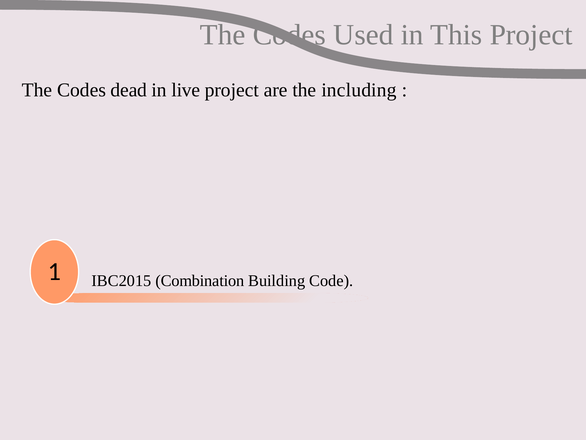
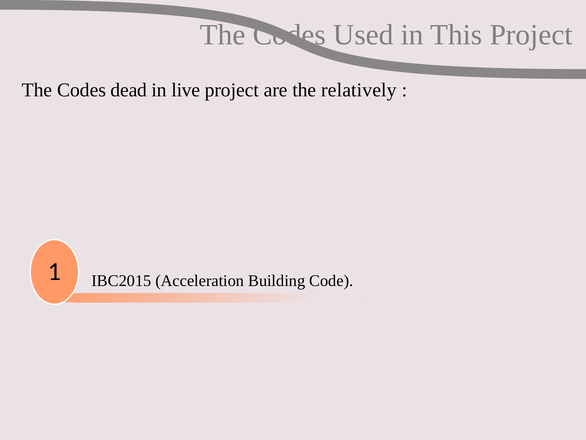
including: including -> relatively
Combination: Combination -> Acceleration
